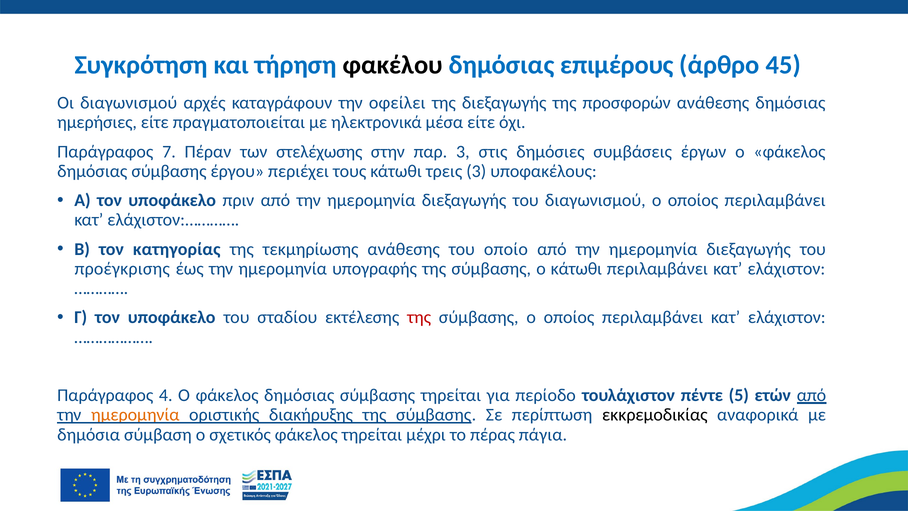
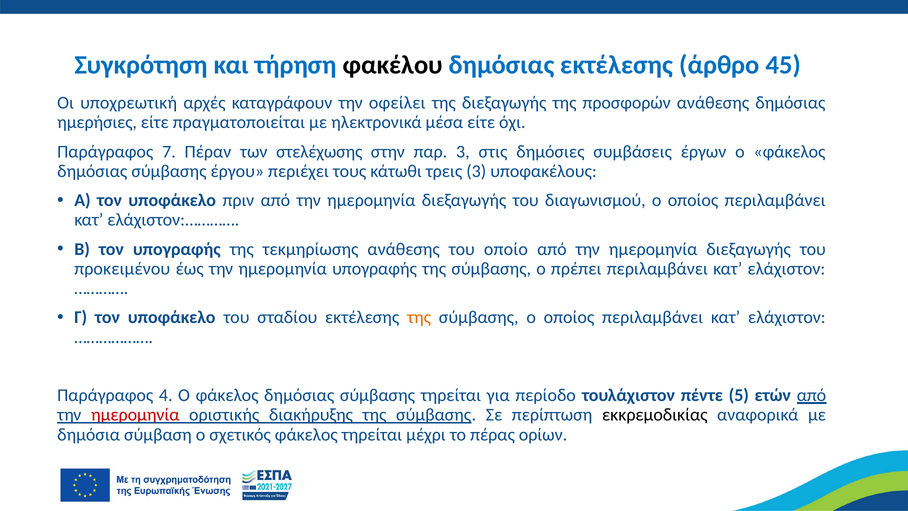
δημόσιας επιμέρους: επιμέρους -> εκτέλεσης
Οι διαγωνισμού: διαγωνισμού -> υποχρεωτική
τον κατηγορίας: κατηγορίας -> υπογραφής
προέγκρισης: προέγκρισης -> προκειμένου
ο κάτωθι: κάτωθι -> πρέπει
της at (419, 317) colour: red -> orange
ημερομηνία at (135, 415) colour: orange -> red
πάγια: πάγια -> ορίων
